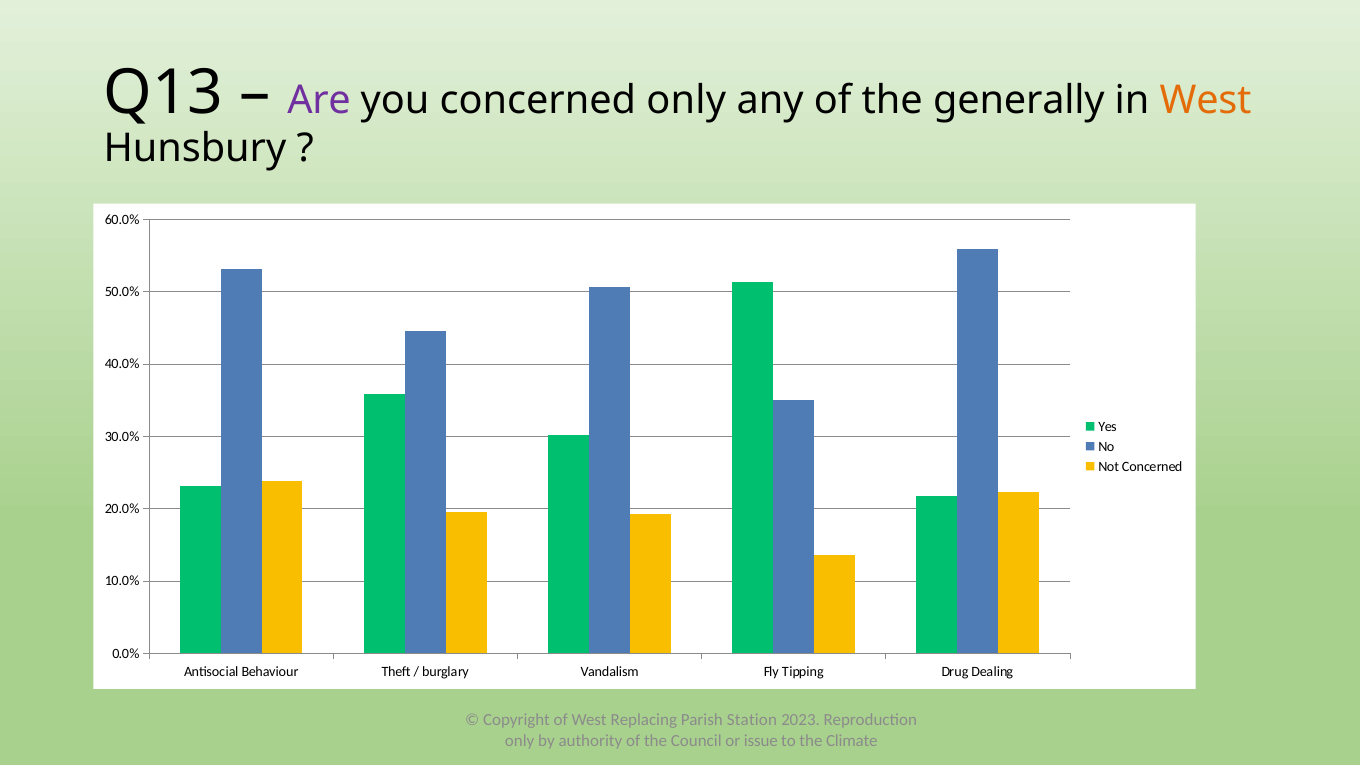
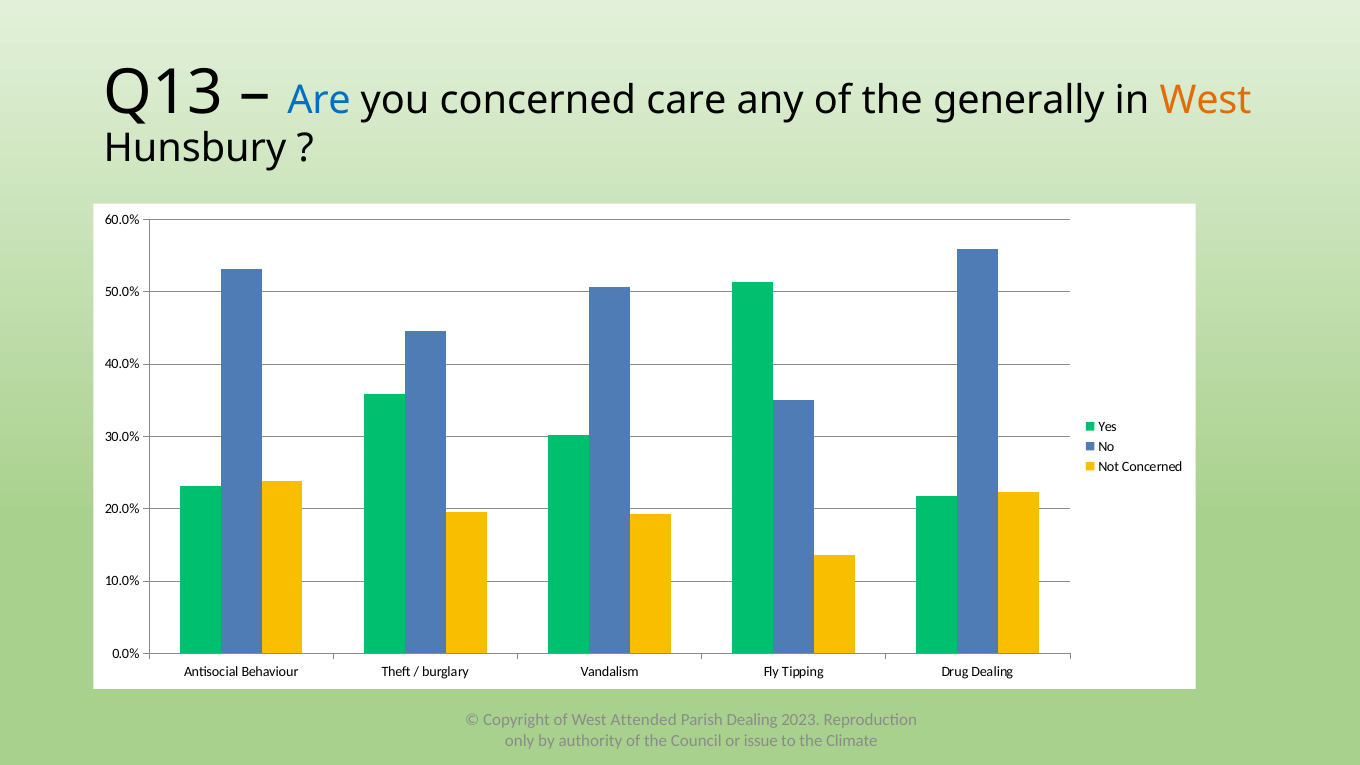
Are colour: purple -> blue
concerned only: only -> care
Replacing: Replacing -> Attended
Parish Station: Station -> Dealing
